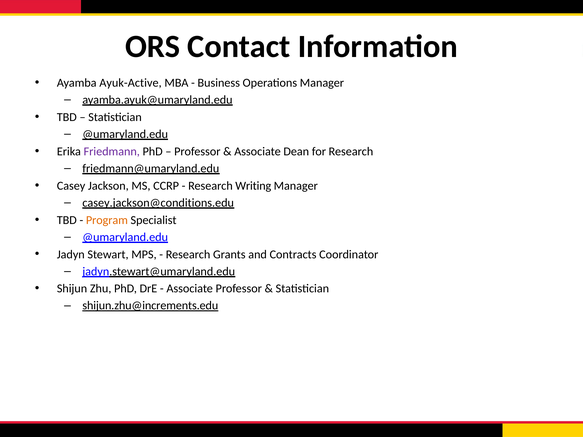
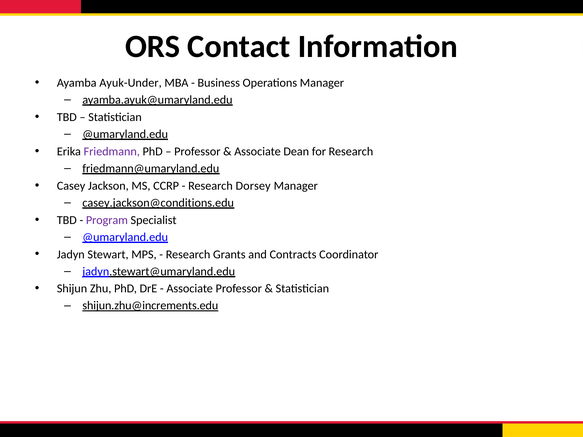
Ayuk-Active: Ayuk-Active -> Ayuk-Under
Writing: Writing -> Dorsey
Program colour: orange -> purple
